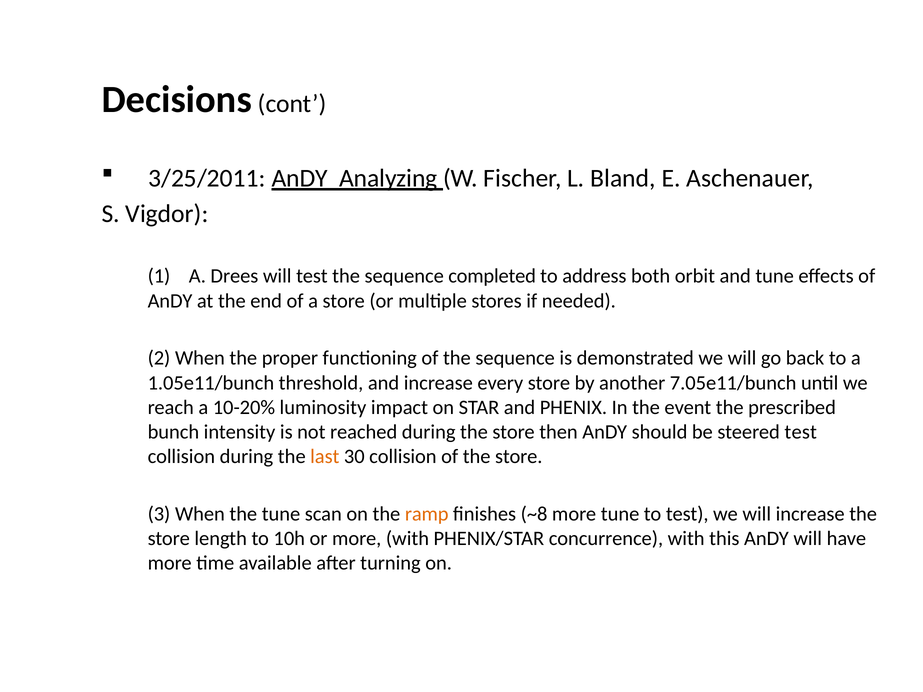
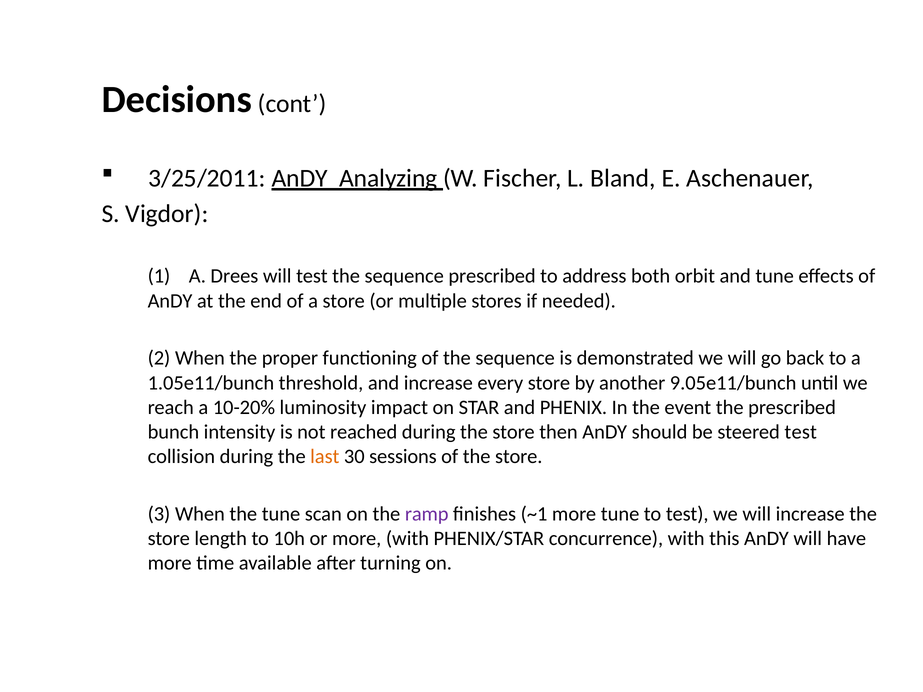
sequence completed: completed -> prescribed
7.05e11/bunch: 7.05e11/bunch -> 9.05e11/bunch
30 collision: collision -> sessions
ramp colour: orange -> purple
~8: ~8 -> ~1
